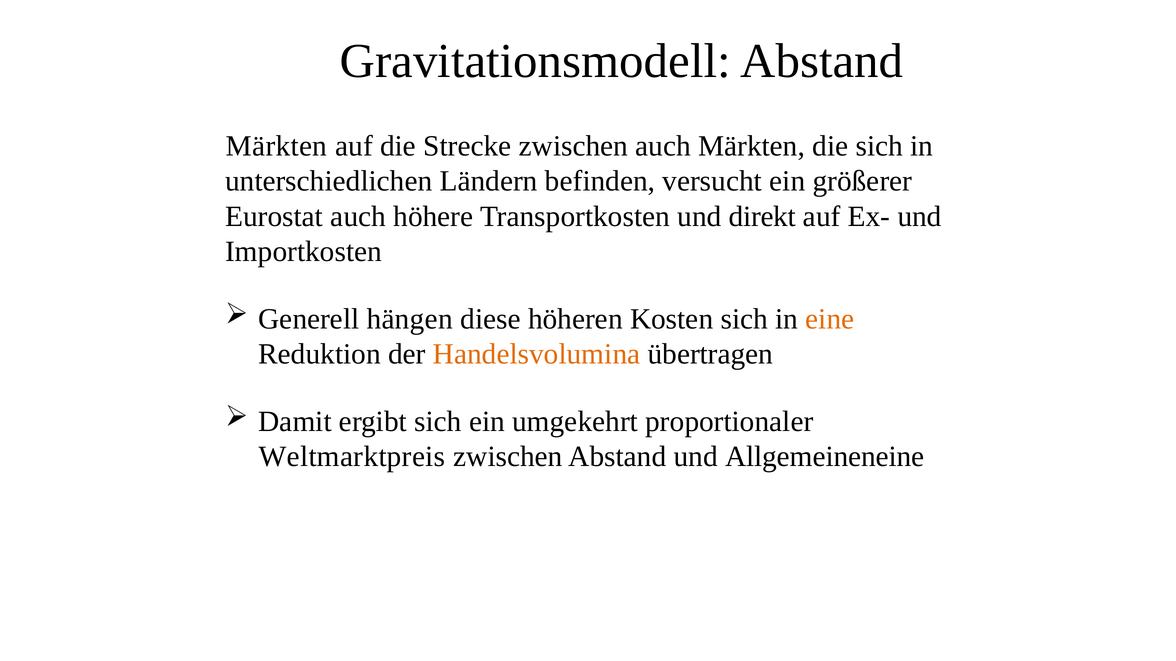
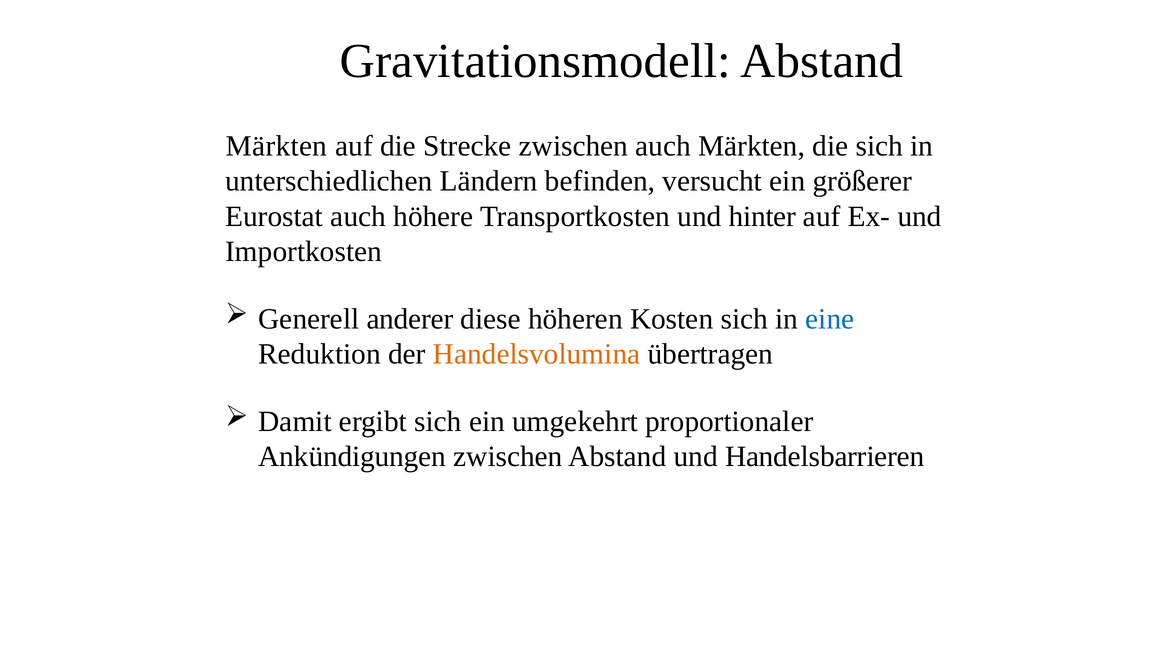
direkt: direkt -> hinter
hängen: hängen -> anderer
eine colour: orange -> blue
Weltmarktpreis: Weltmarktpreis -> Ankündigungen
Allgemeineneine: Allgemeineneine -> Handelsbarrieren
